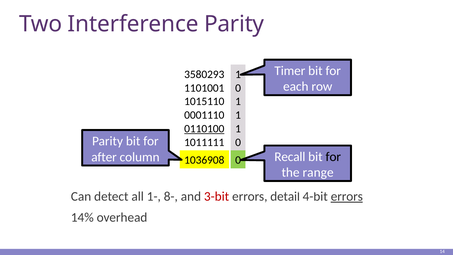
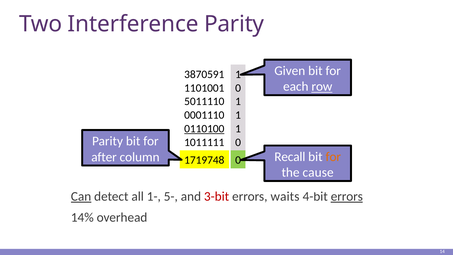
Timer: Timer -> Given
3580293: 3580293 -> 3870591
row underline: none -> present
1015110: 1015110 -> 5011110
for at (333, 157) colour: black -> orange
1036908: 1036908 -> 1719748
range: range -> cause
Can underline: none -> present
8-: 8- -> 5-
detail: detail -> waits
